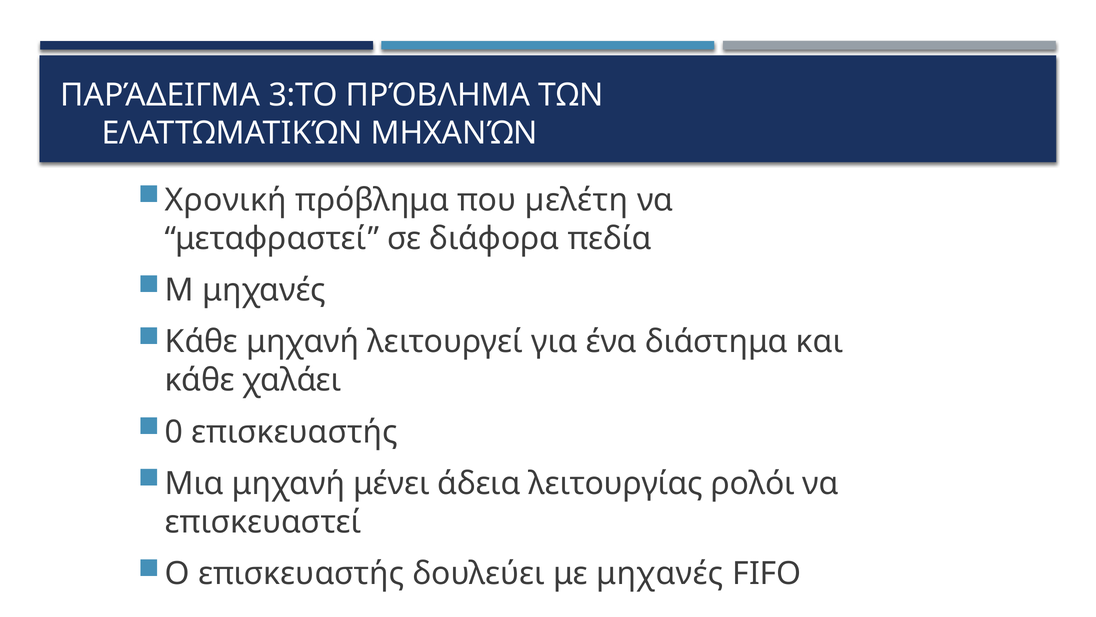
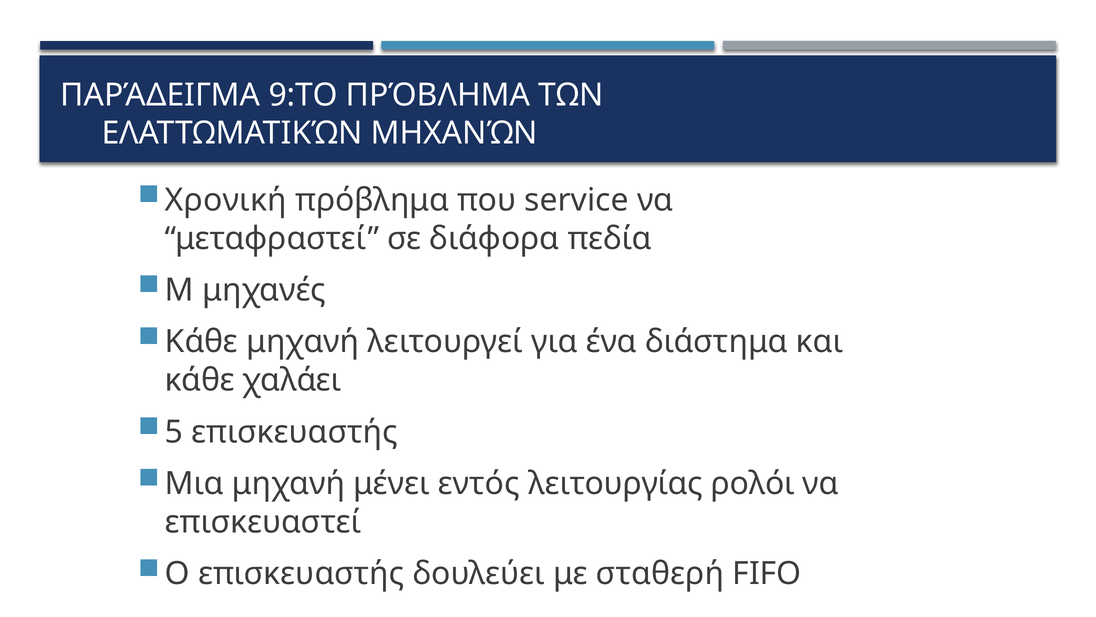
3:ΤΟ: 3:ΤΟ -> 9:ΤΟ
µελέτη: µελέτη -> service
0: 0 -> 5
άδεια: άδεια -> εντός
με μηχανές: μηχανές -> σταθερή
